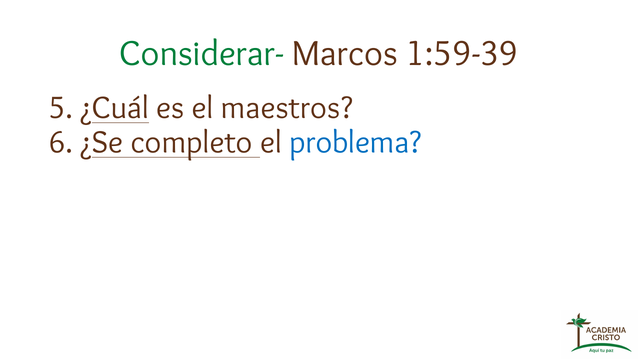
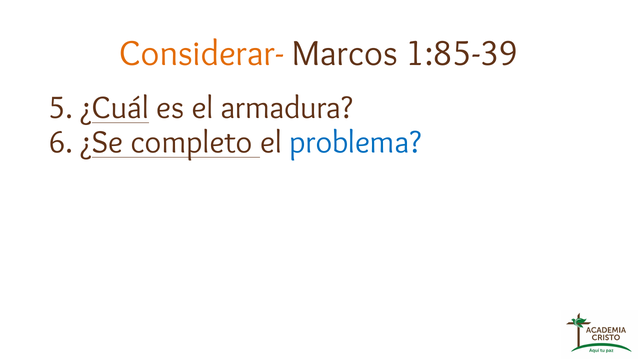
Considerar- colour: green -> orange
1:59-39: 1:59-39 -> 1:85-39
maestros: maestros -> armadura
